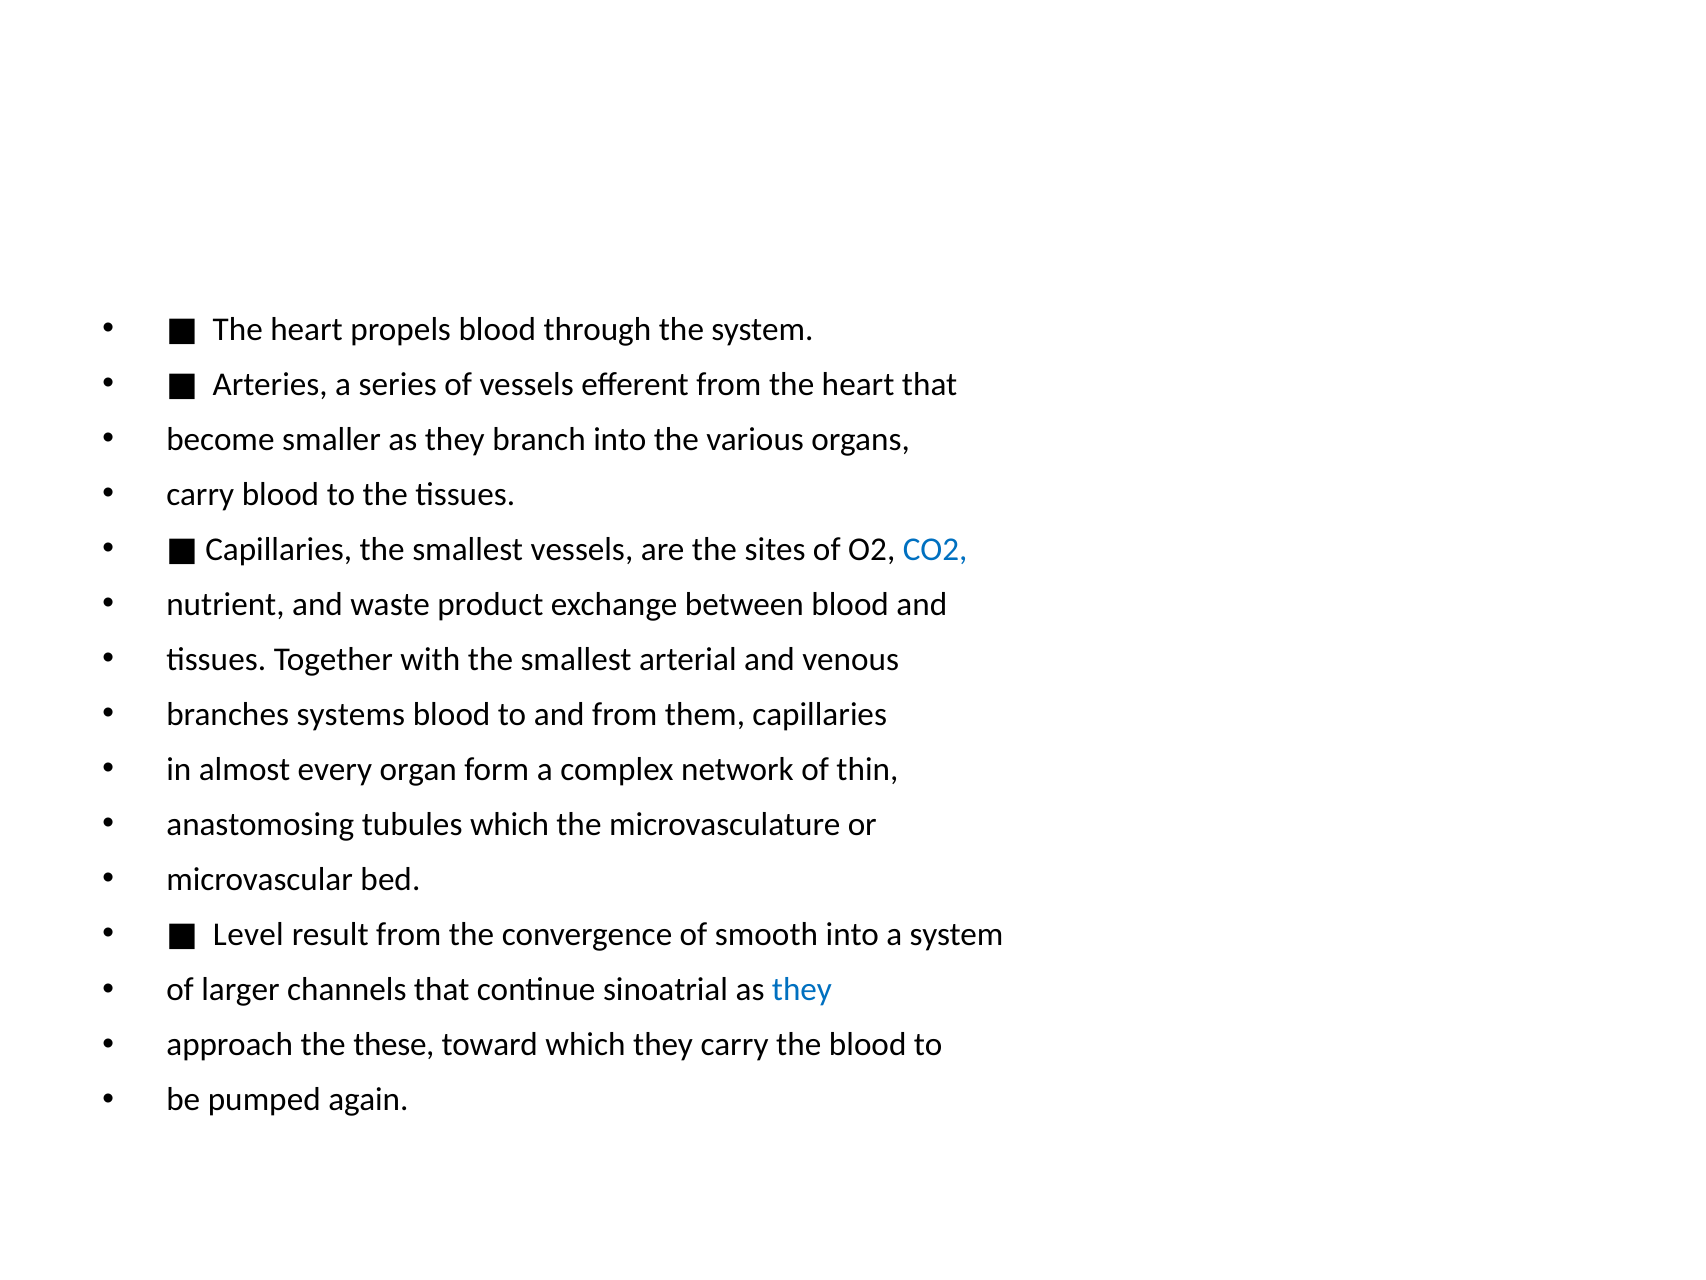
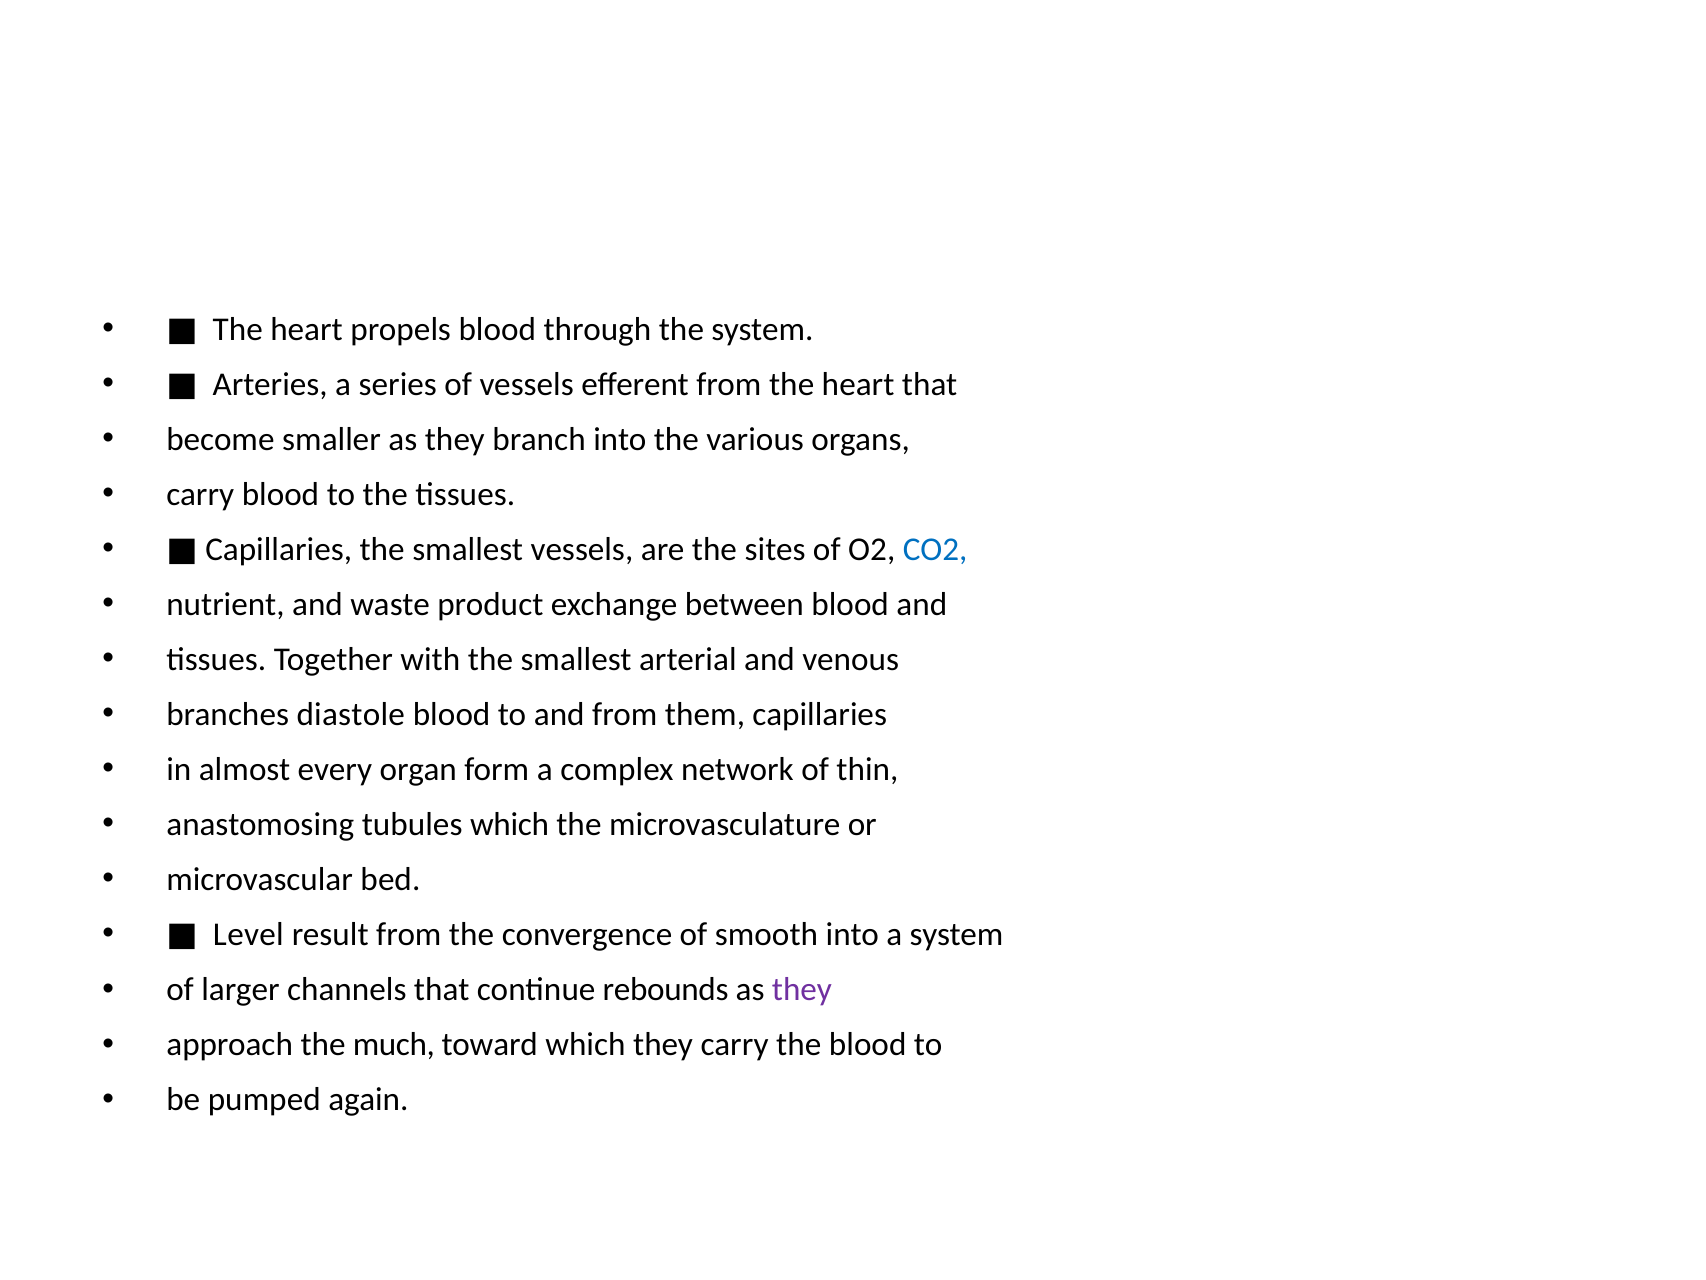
systems: systems -> diastole
sinoatrial: sinoatrial -> rebounds
they at (802, 989) colour: blue -> purple
these: these -> much
